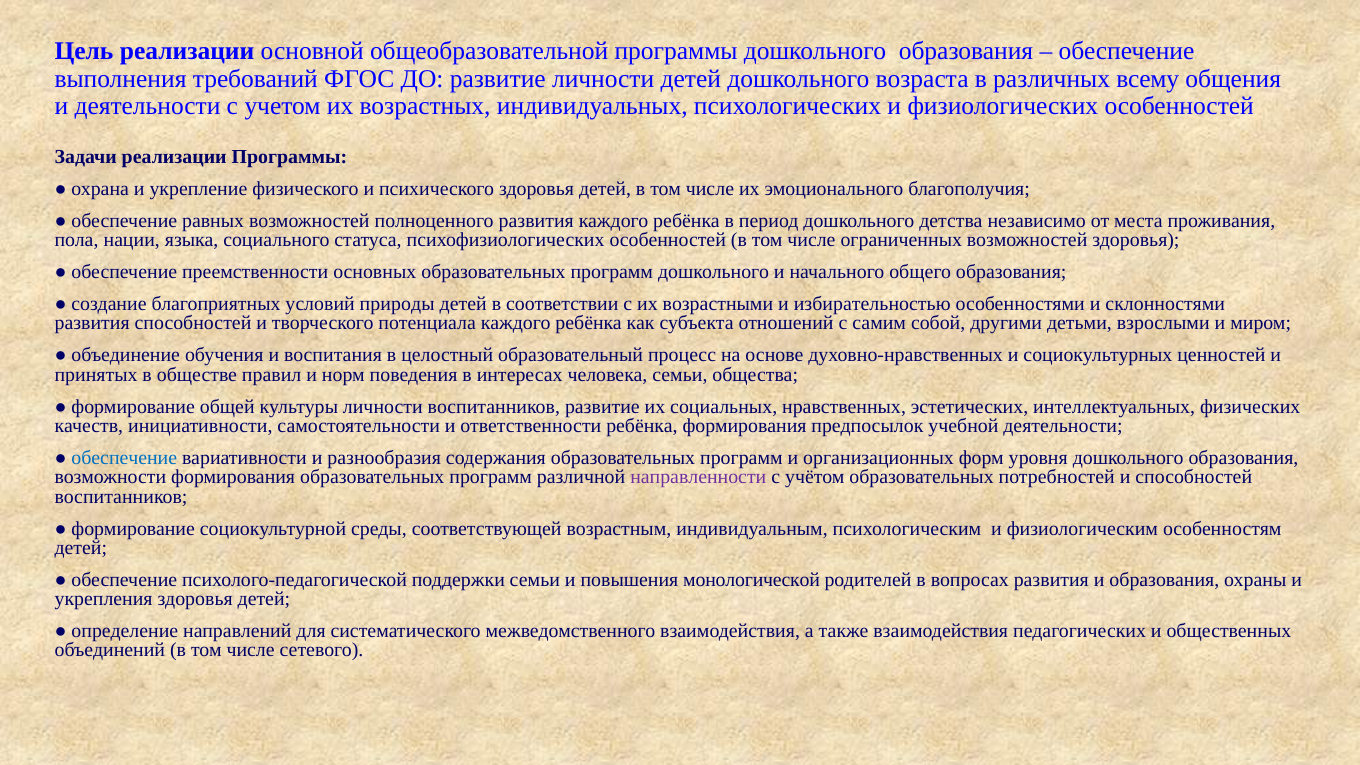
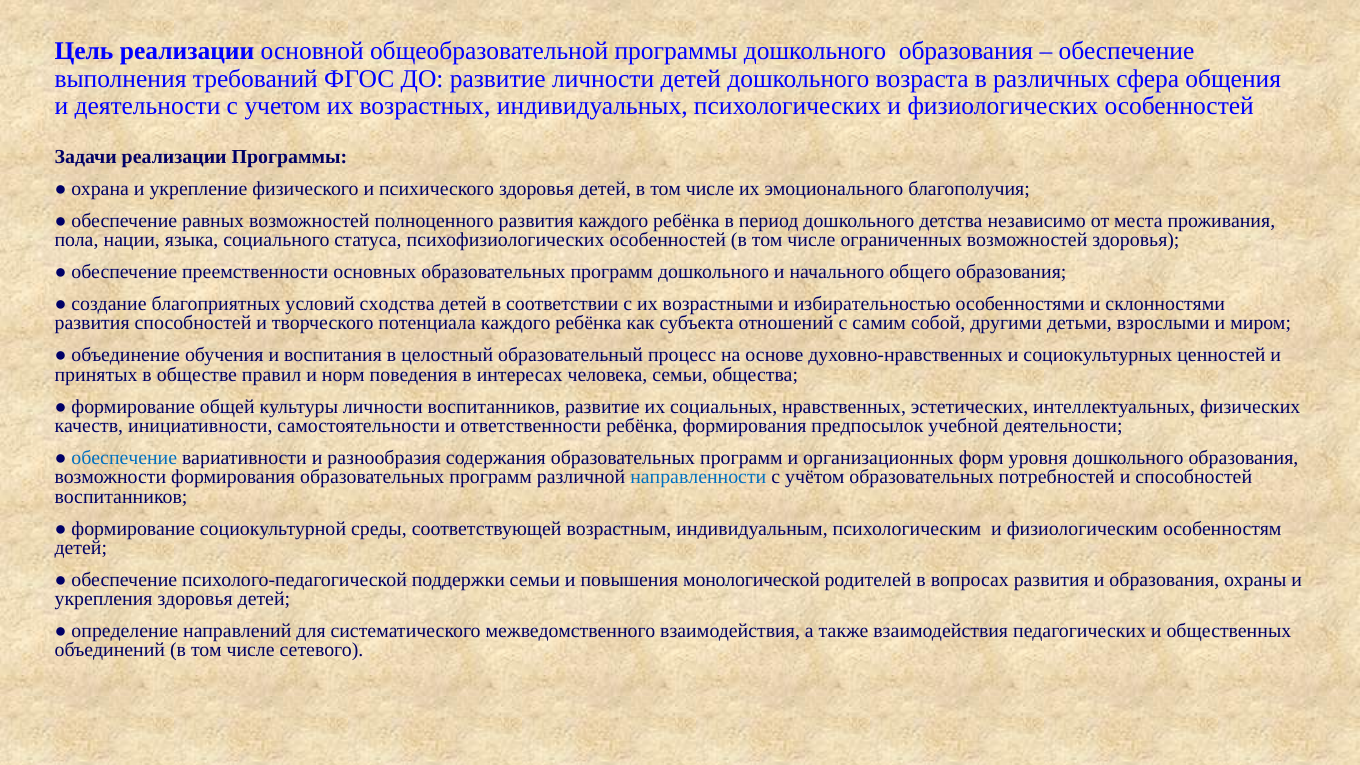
всему: всему -> сфера
природы: природы -> сходства
направленности colour: purple -> blue
